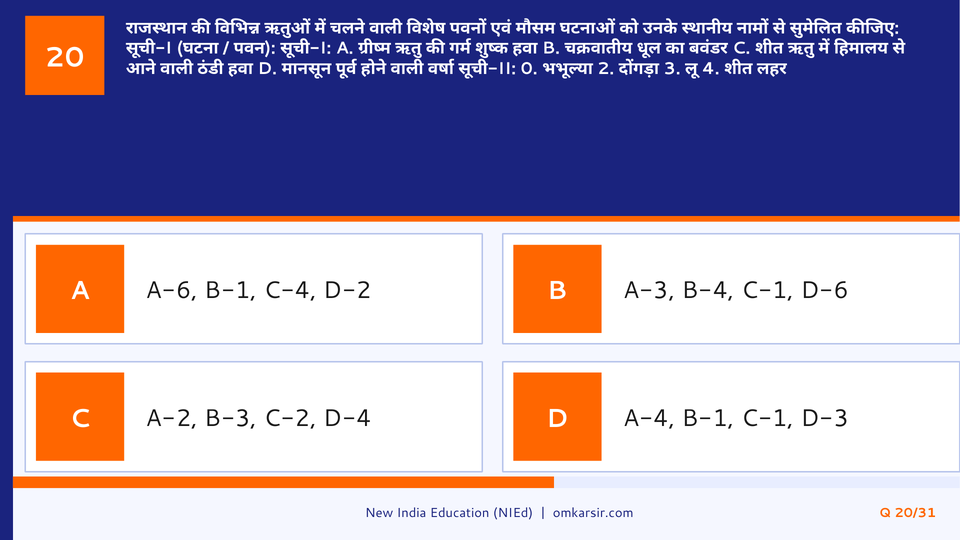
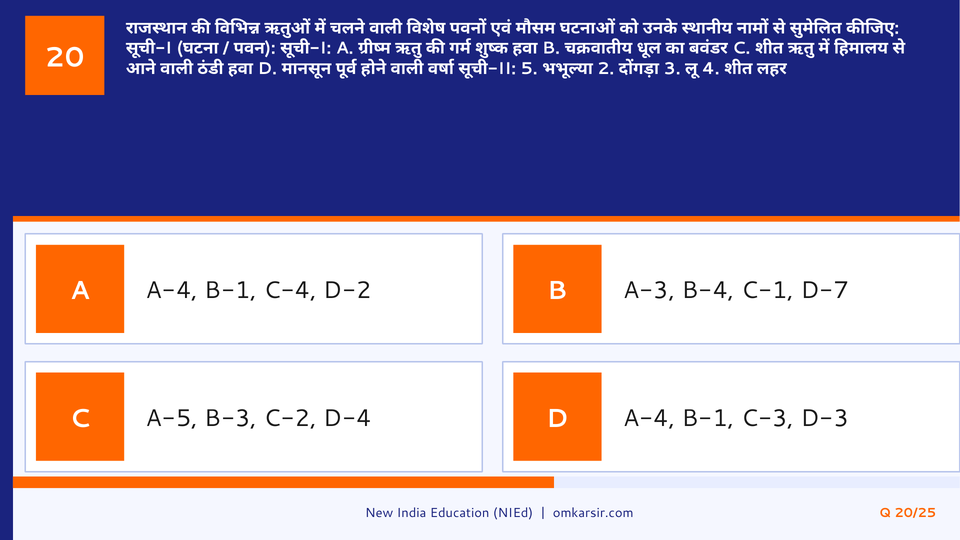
0: 0 -> 5
A A-6: A-6 -> A-4
D-6: D-6 -> D-7
A-2: A-2 -> A-5
B-1 C-1: C-1 -> C-3
20/31: 20/31 -> 20/25
